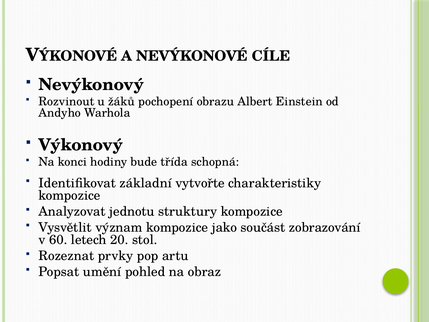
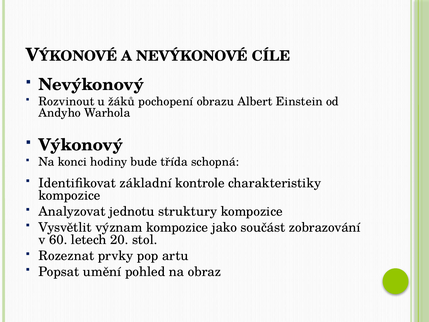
vytvořte: vytvořte -> kontrole
